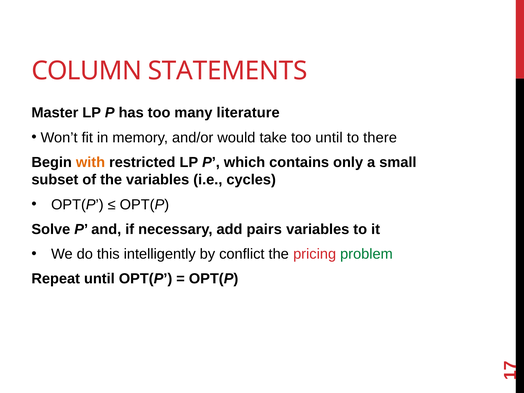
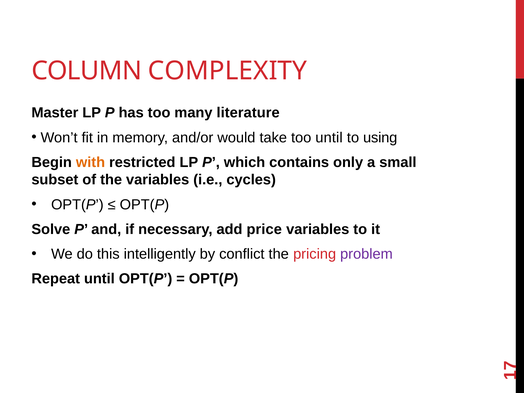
STATEMENTS: STATEMENTS -> COMPLEXITY
there: there -> using
pairs: pairs -> price
problem colour: green -> purple
